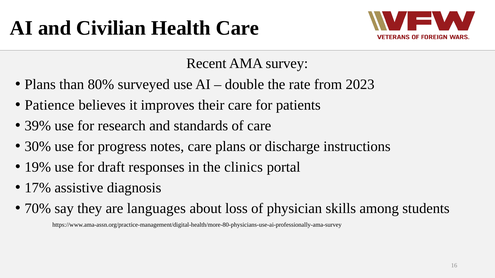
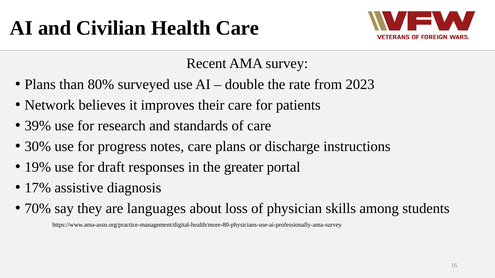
Patience: Patience -> Network
clinics: clinics -> greater
